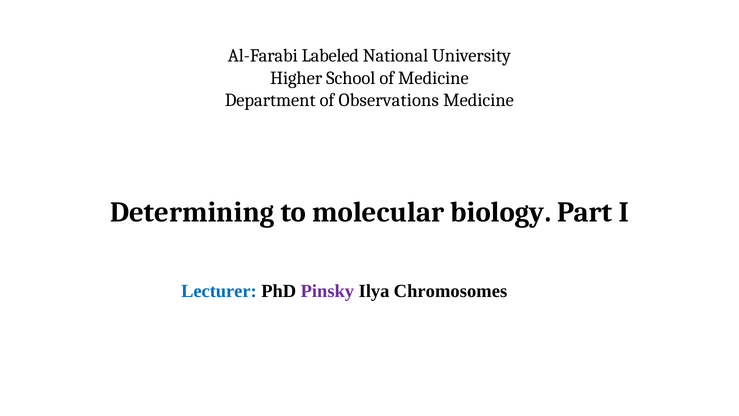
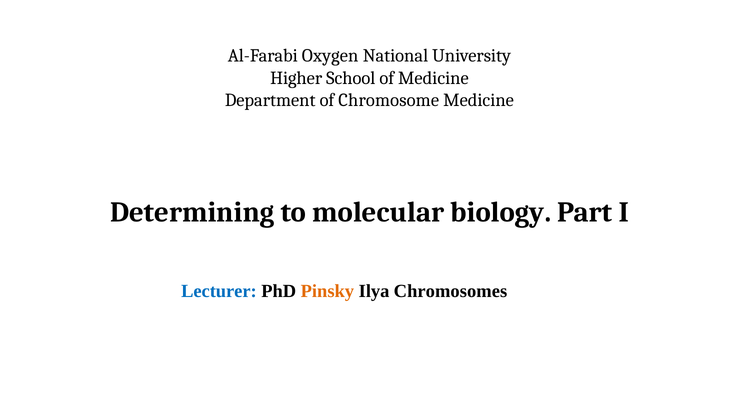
Labeled: Labeled -> Oxygen
Observations: Observations -> Chromosome
Pinsky colour: purple -> orange
